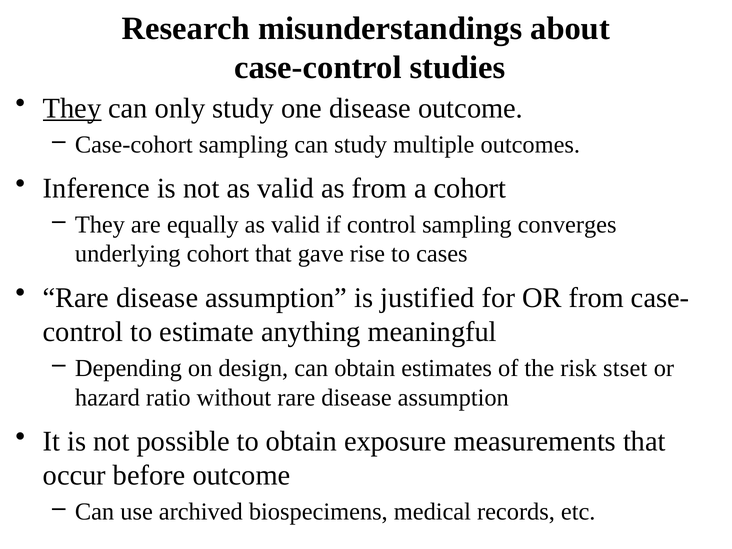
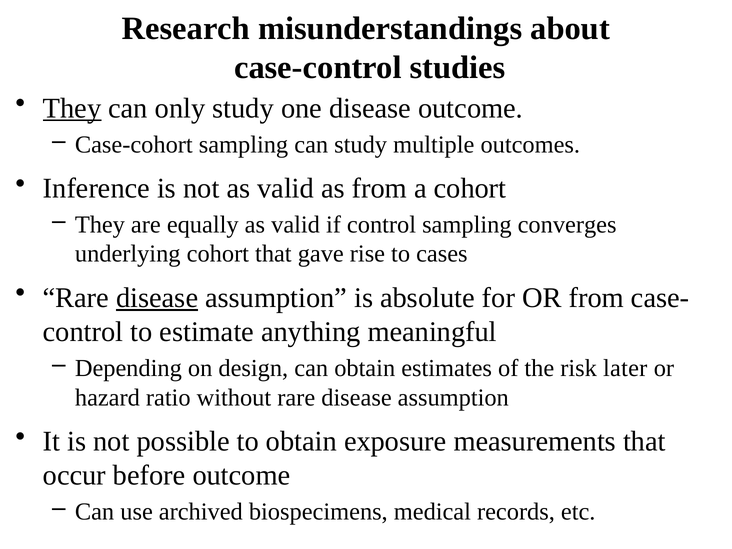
disease at (157, 298) underline: none -> present
justified: justified -> absolute
stset: stset -> later
